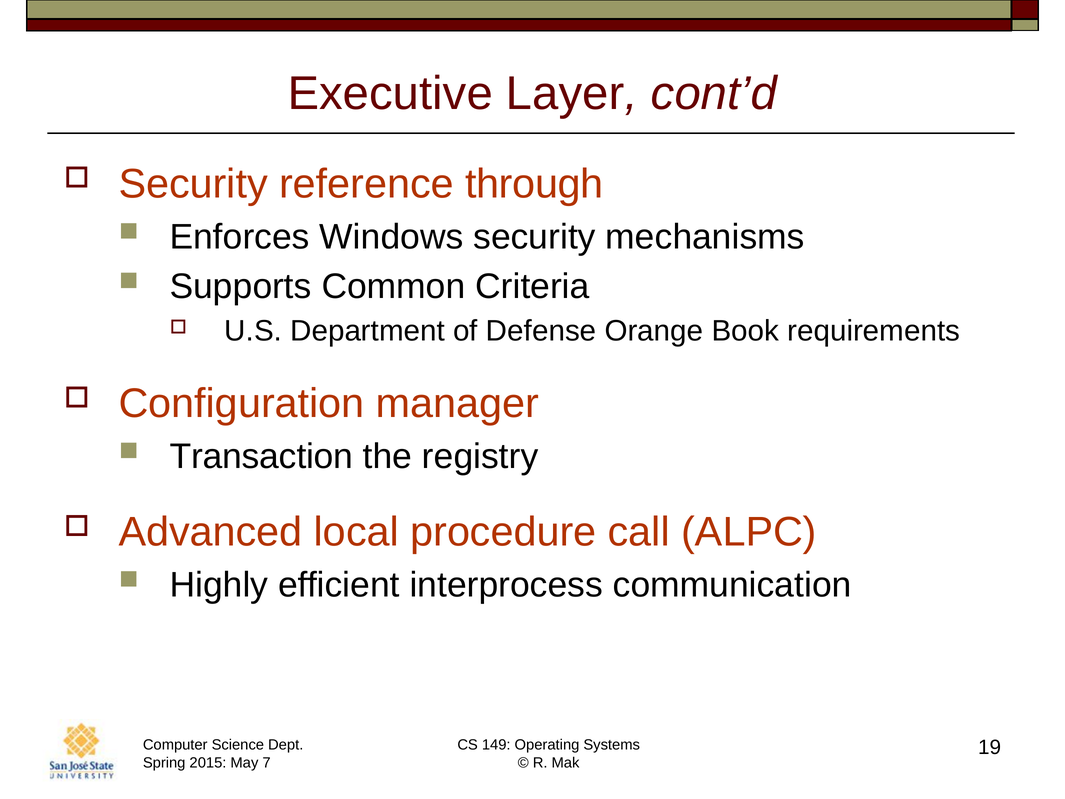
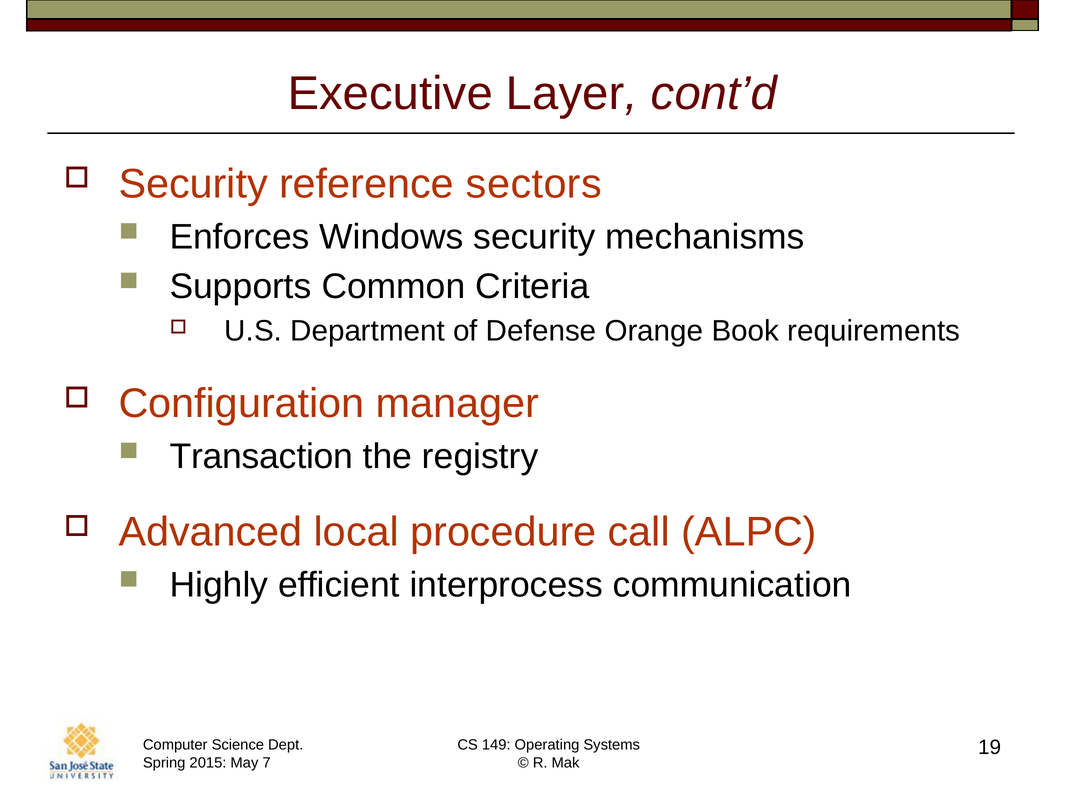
through: through -> sectors
